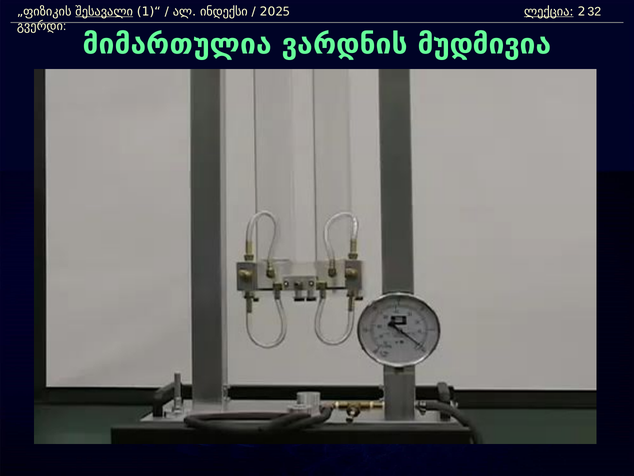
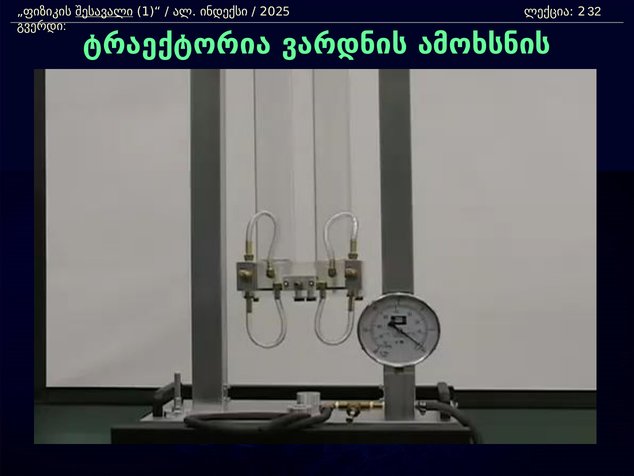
ლექცია underline: present -> none
მიმართულია: მიმართულია -> ტრაექტორია
მუდმივია: მუდმივია -> ამოხსნის
